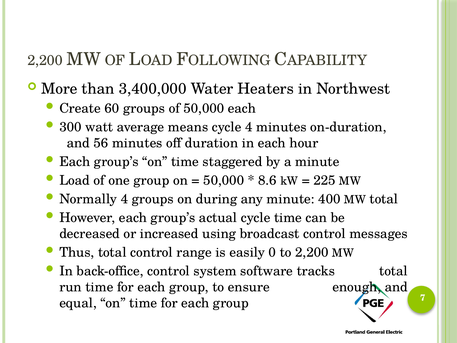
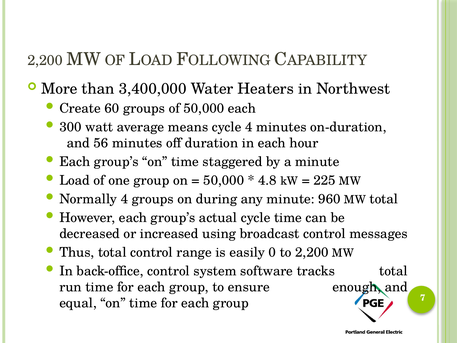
8.6: 8.6 -> 4.8
400: 400 -> 960
